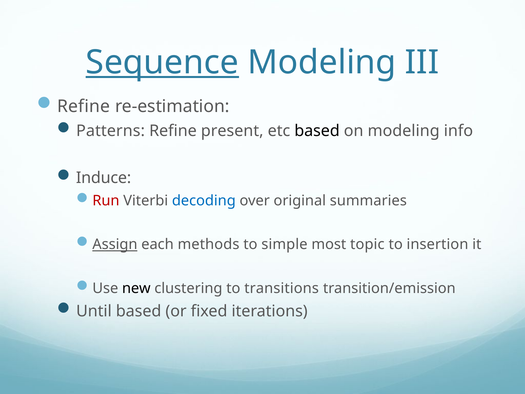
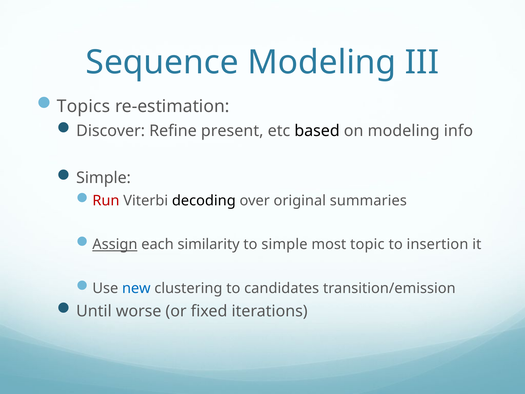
Sequence underline: present -> none
Refine at (84, 106): Refine -> Topics
Patterns: Patterns -> Discover
Induce at (104, 178): Induce -> Simple
decoding colour: blue -> black
methods: methods -> similarity
new colour: black -> blue
transitions: transitions -> candidates
Until based: based -> worse
